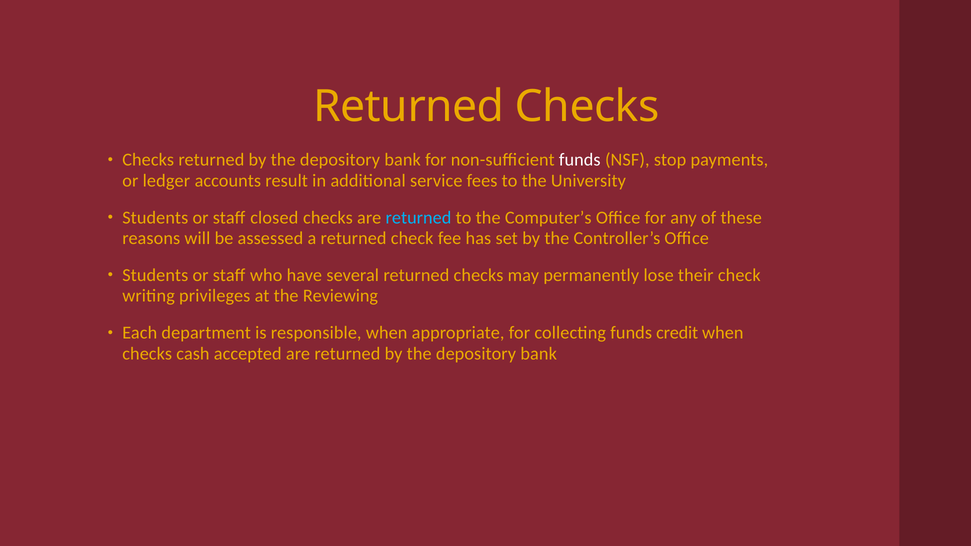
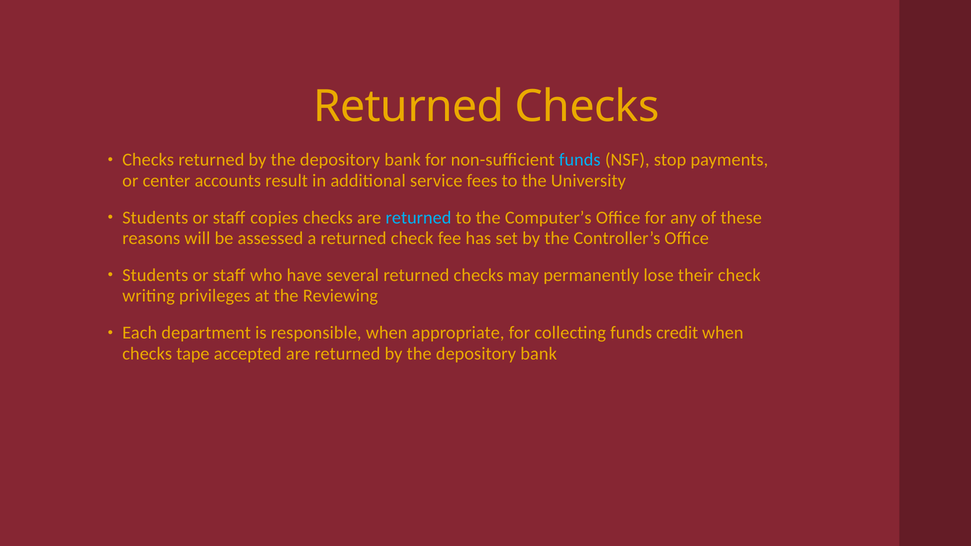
funds at (580, 160) colour: white -> light blue
ledger: ledger -> center
closed: closed -> copies
cash: cash -> tape
